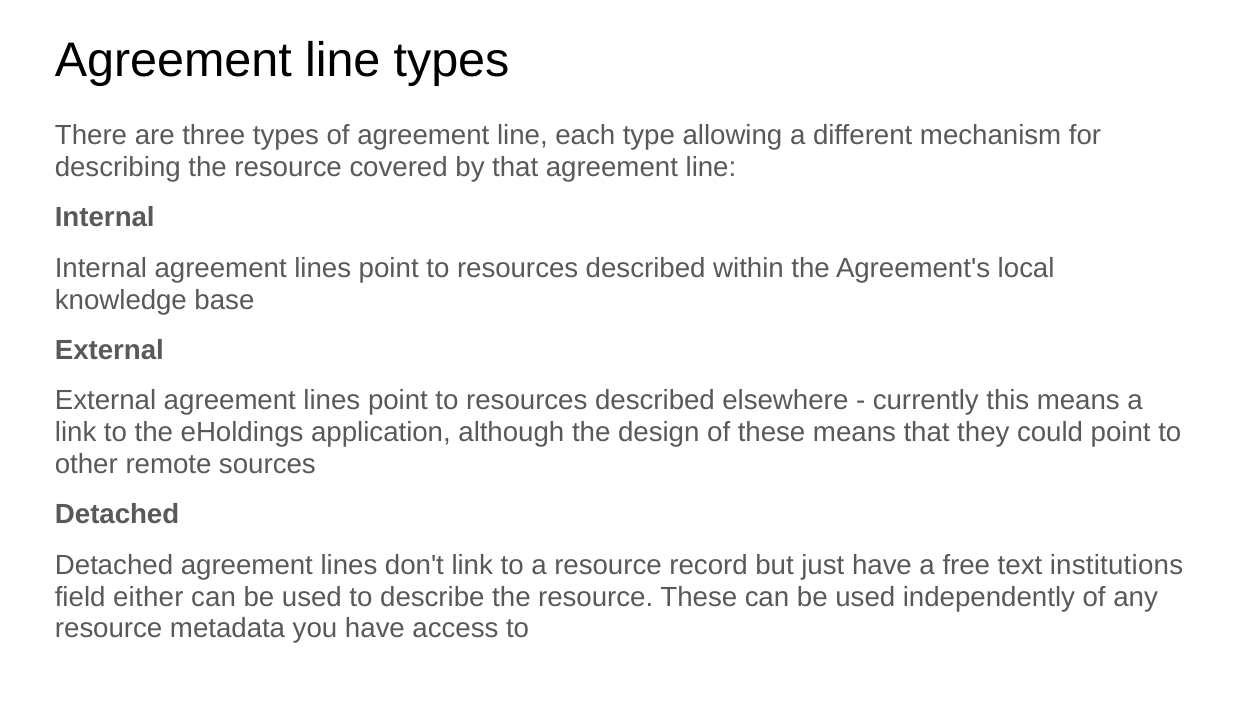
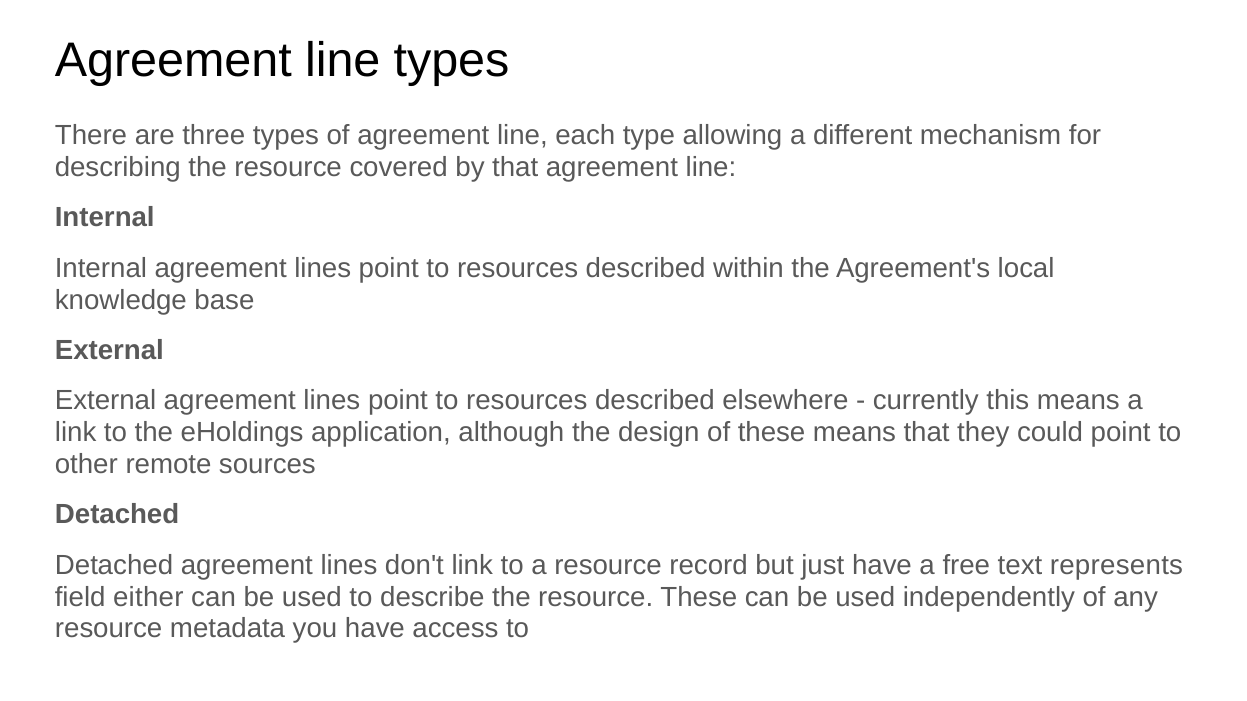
institutions: institutions -> represents
